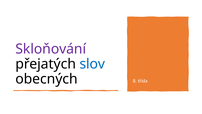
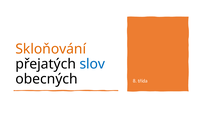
Skloňování colour: purple -> orange
